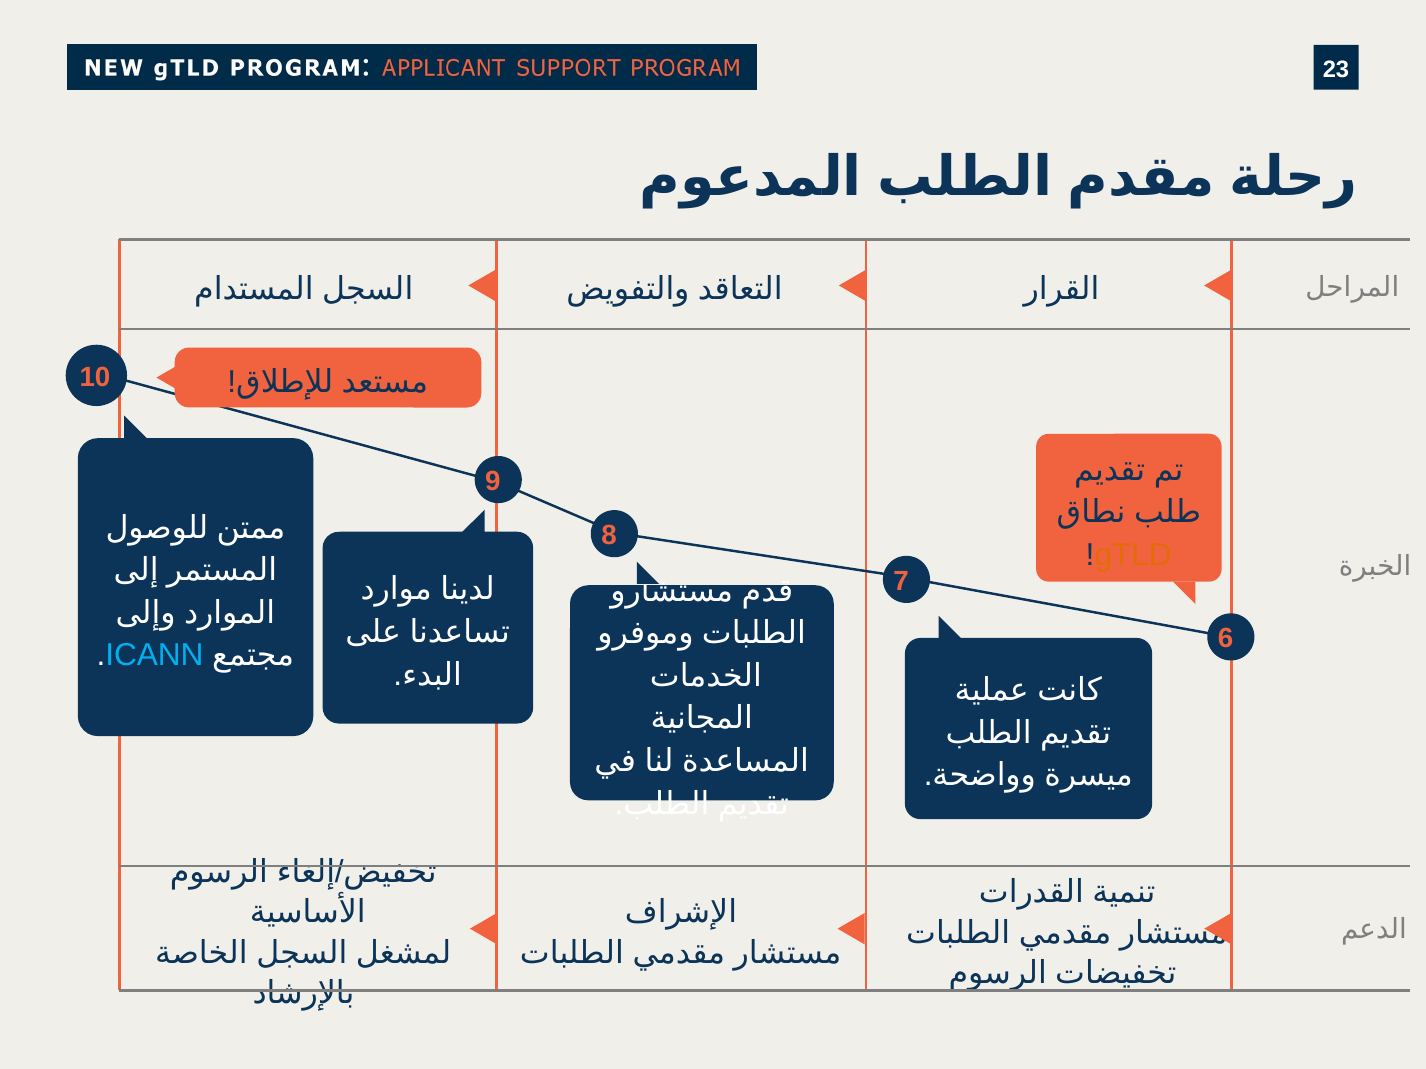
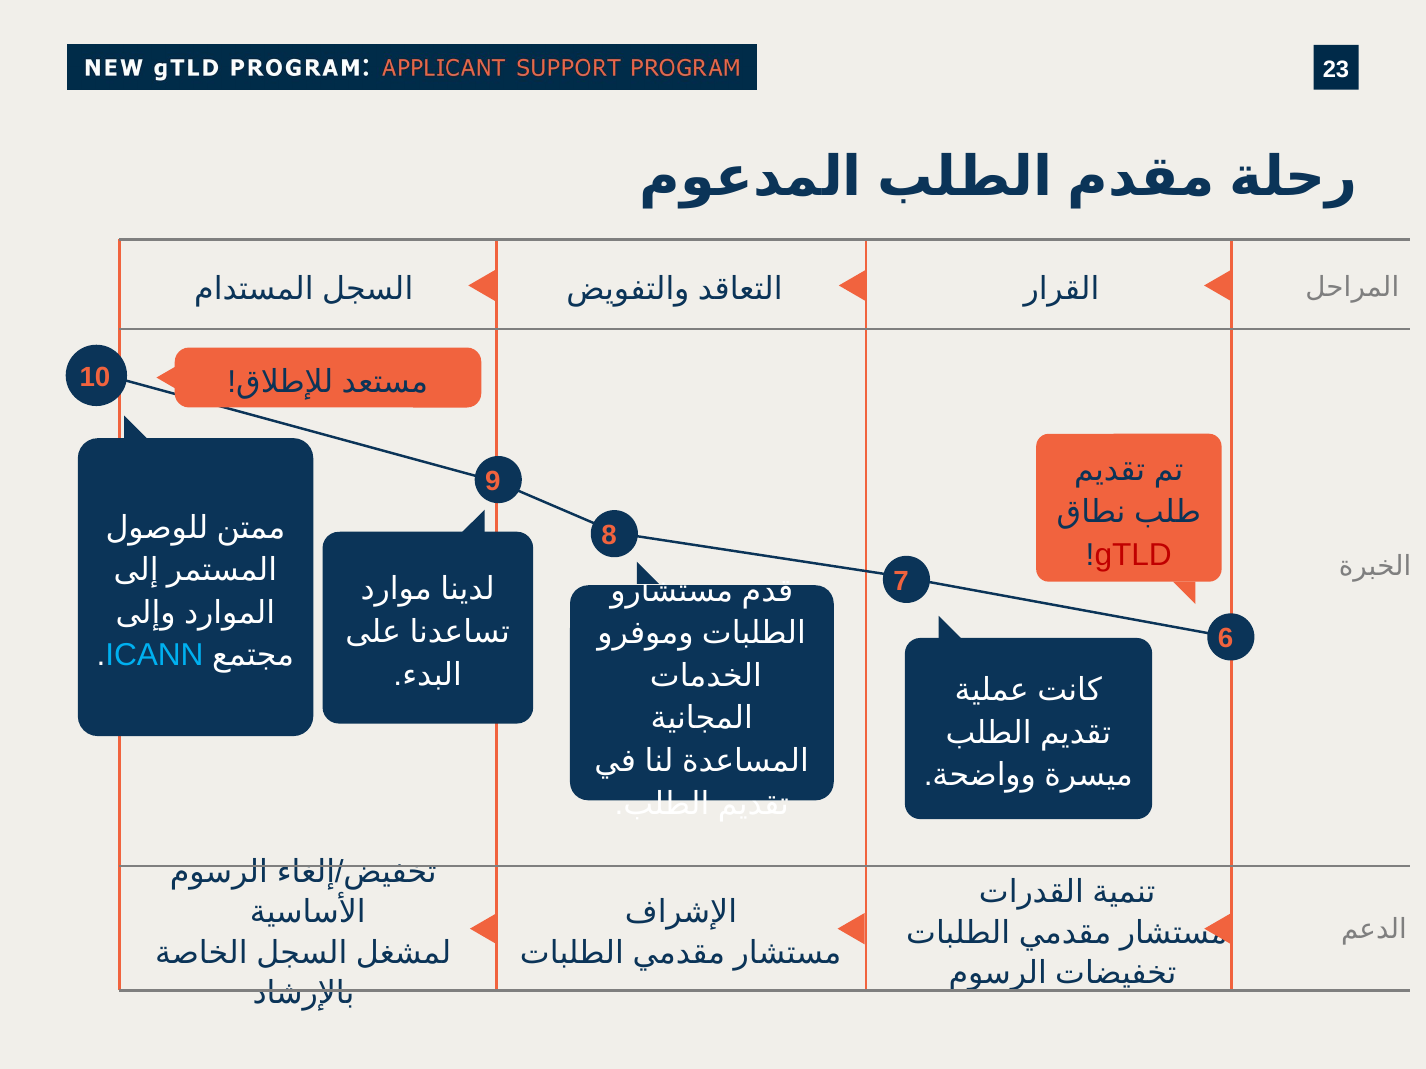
gTLD colour: orange -> red
